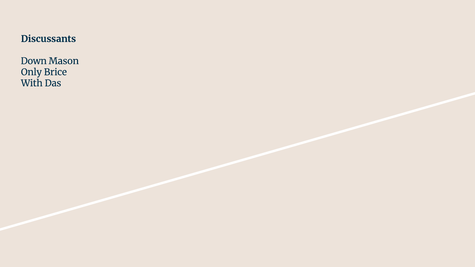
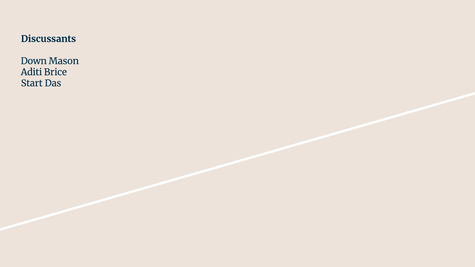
Only: Only -> Aditi
With: With -> Start
